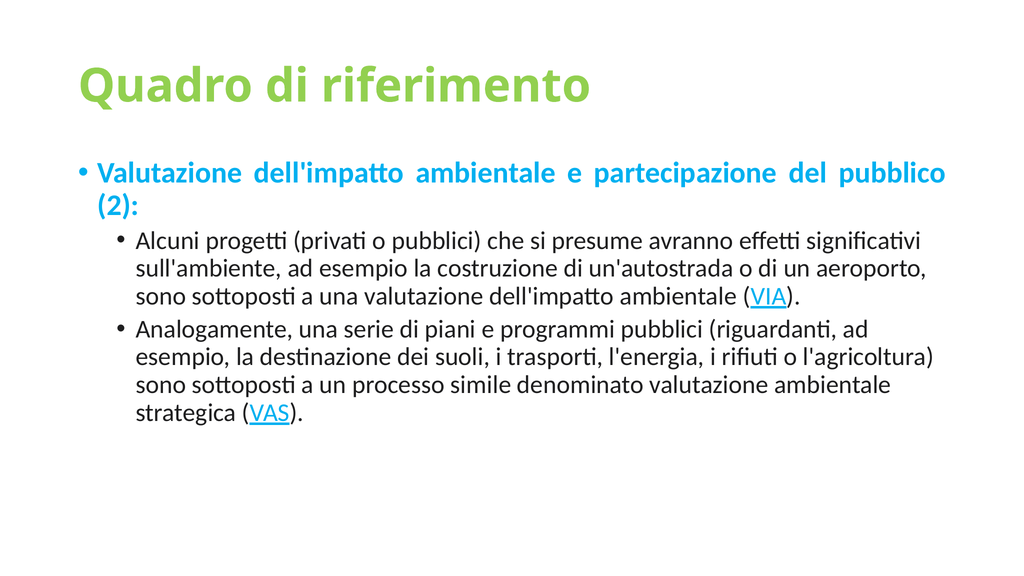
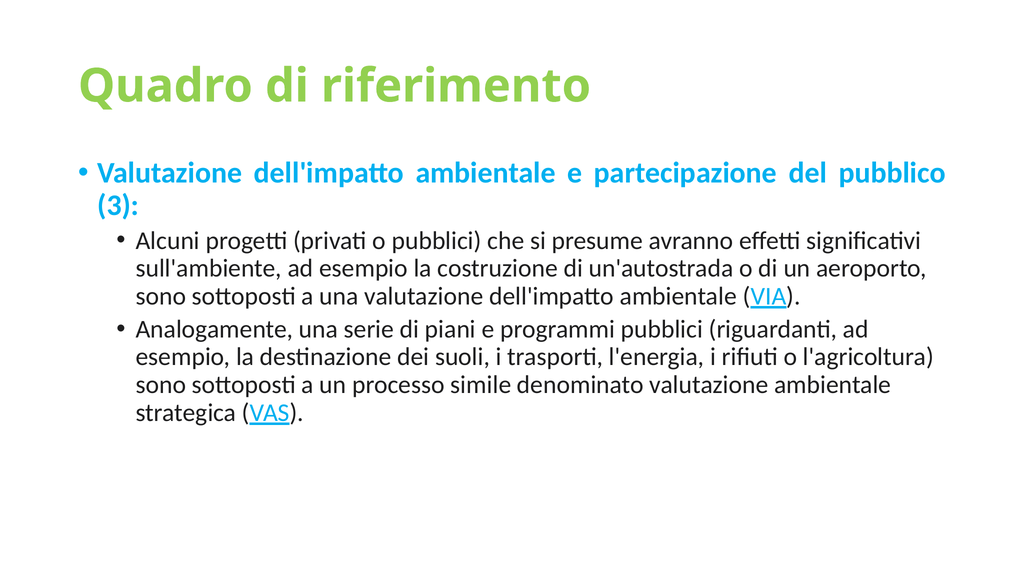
2: 2 -> 3
